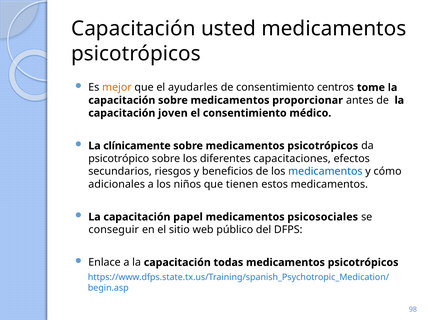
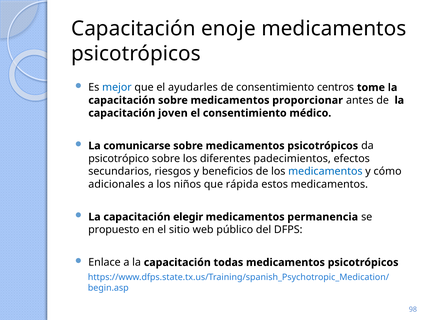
usted: usted -> enoje
mejor colour: orange -> blue
clínicamente: clínicamente -> comunicarse
capacitaciones: capacitaciones -> padecimientos
tienen: tienen -> rápida
papel: papel -> elegir
psicosociales: psicosociales -> permanencia
conseguir: conseguir -> propuesto
